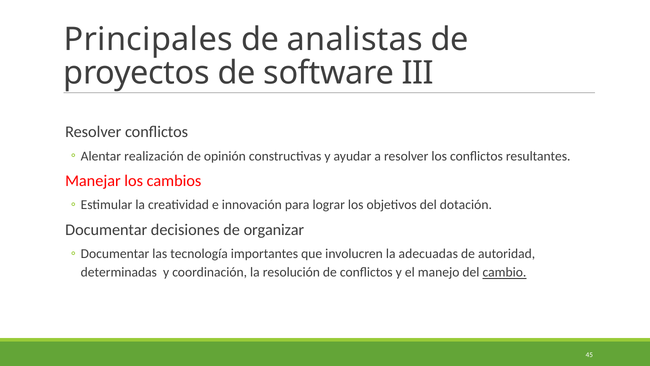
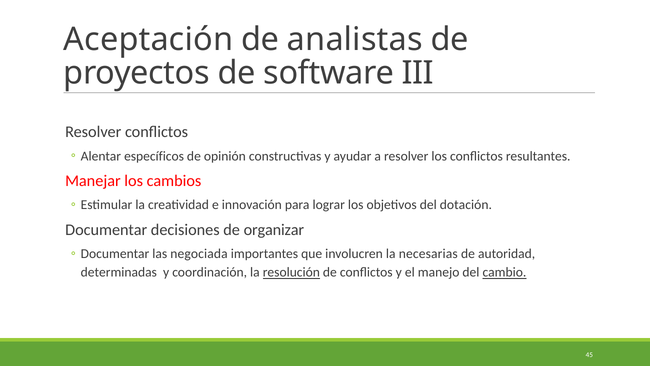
Principales: Principales -> Aceptación
realización: realización -> específicos
tecnología: tecnología -> negociada
adecuadas: adecuadas -> necesarias
resolución underline: none -> present
